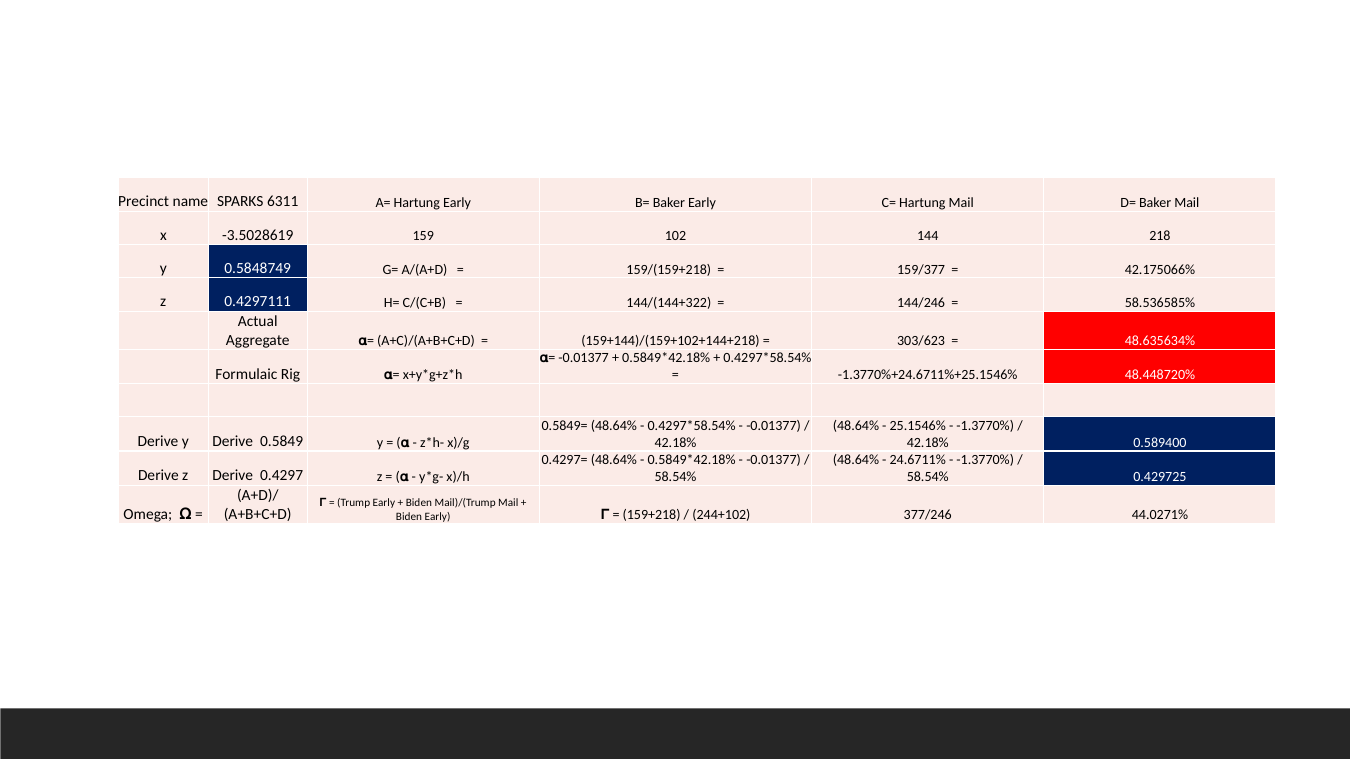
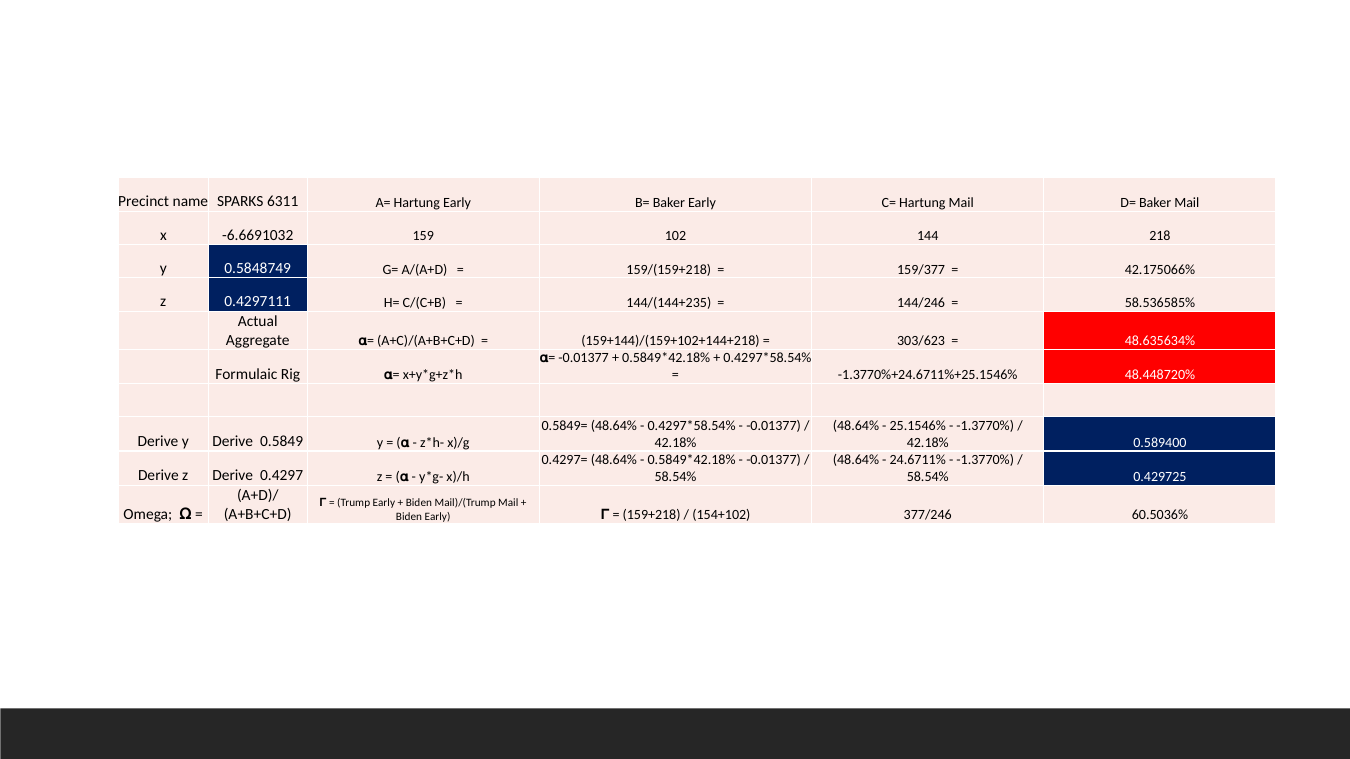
-3.5028619: -3.5028619 -> -6.6691032
144/(144+322: 144/(144+322 -> 144/(144+235
244+102: 244+102 -> 154+102
44.0271%: 44.0271% -> 60.5036%
